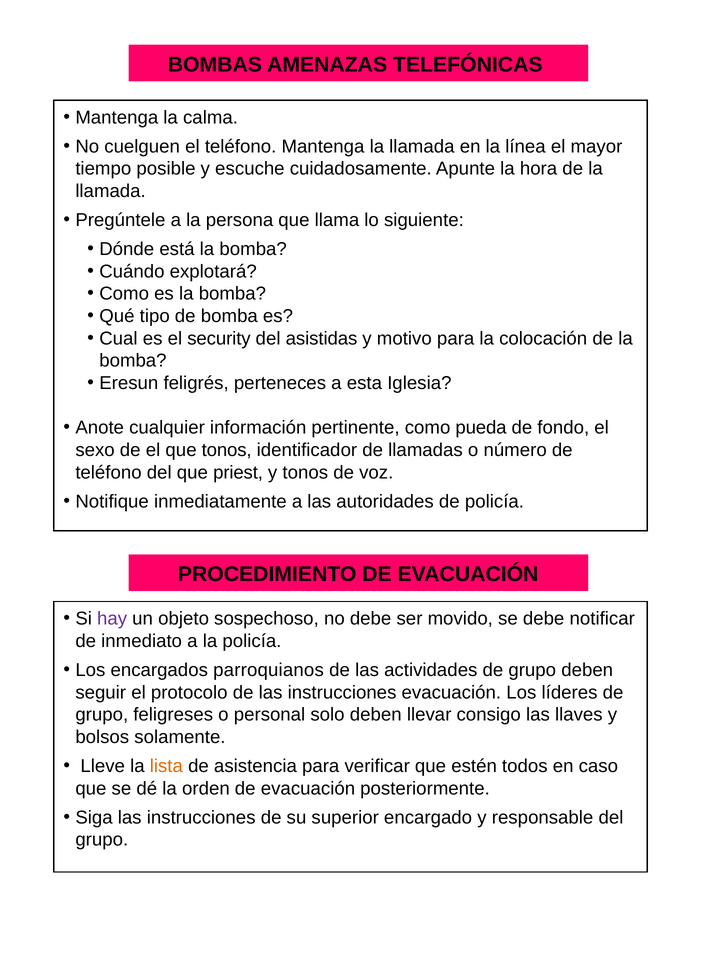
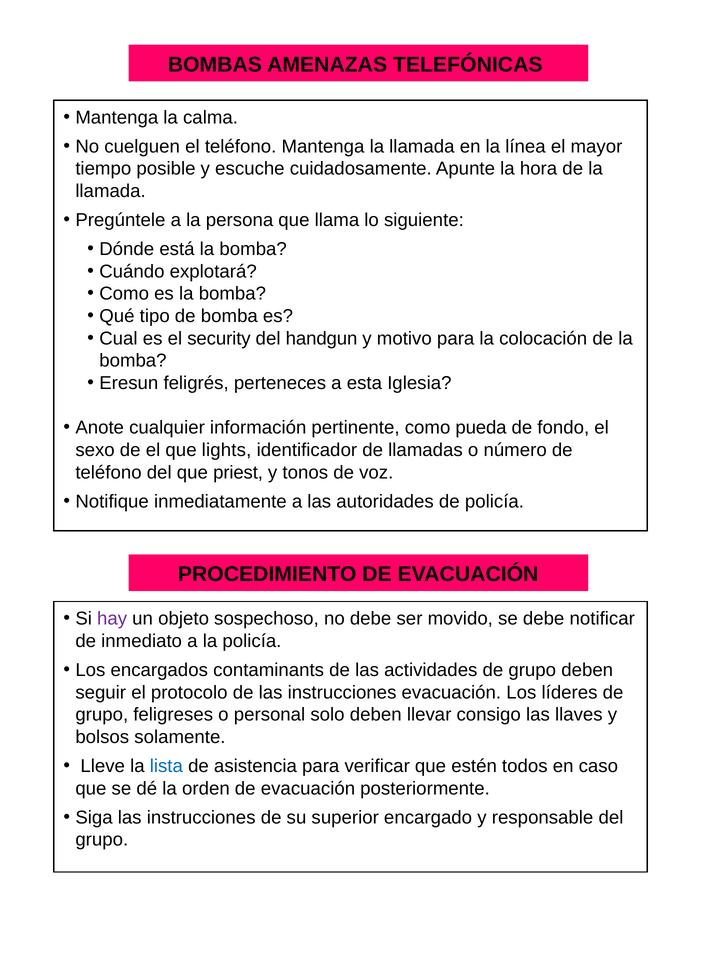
asistidas: asistidas -> handgun
que tonos: tonos -> lights
parroquianos: parroquianos -> contaminants
lista colour: orange -> blue
